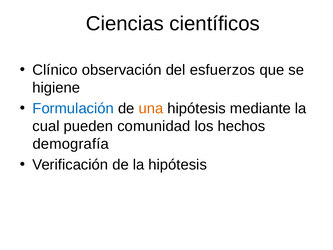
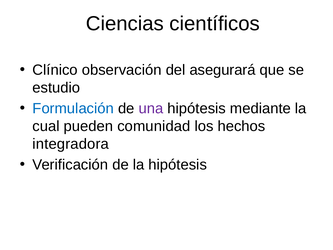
esfuerzos: esfuerzos -> asegurará
higiene: higiene -> estudio
una colour: orange -> purple
demografía: demografía -> integradora
